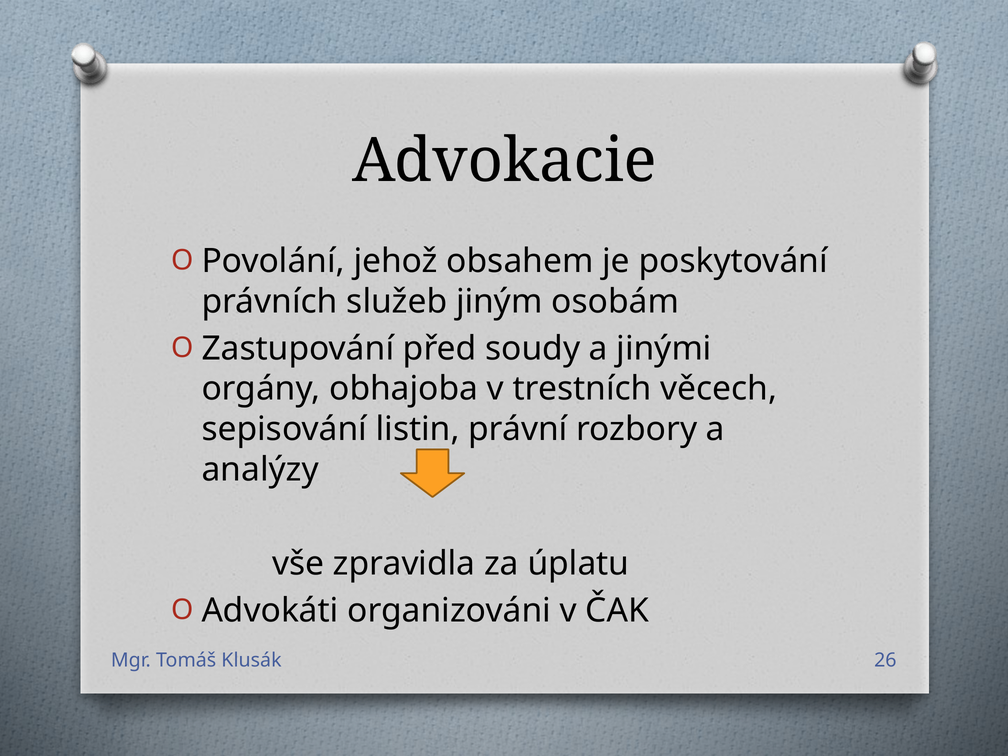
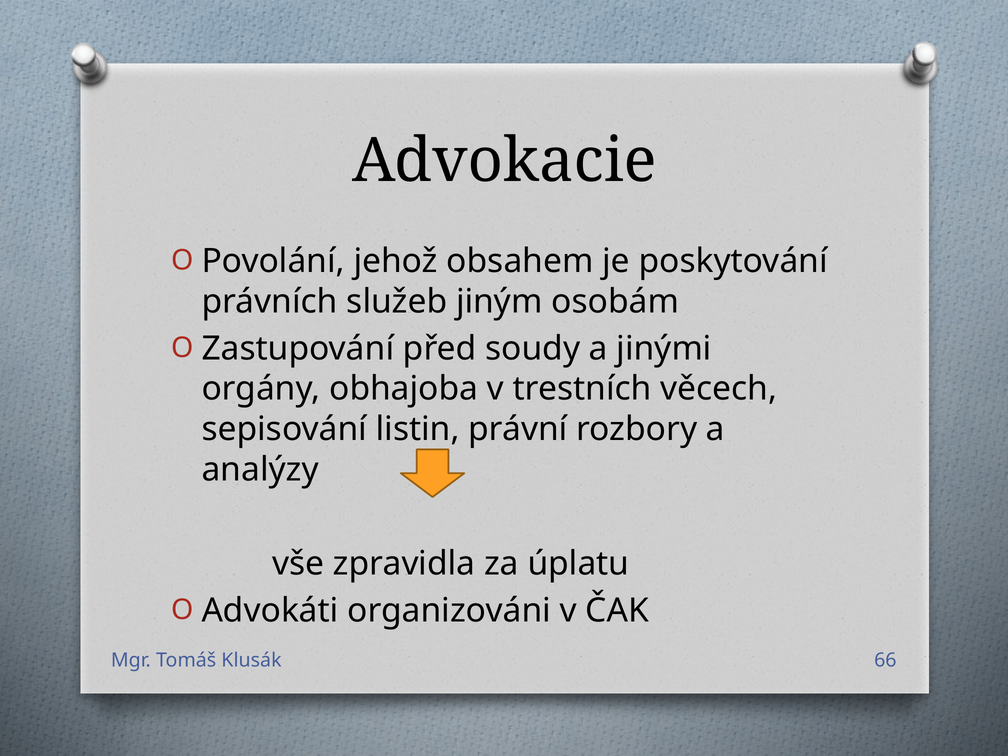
26: 26 -> 66
